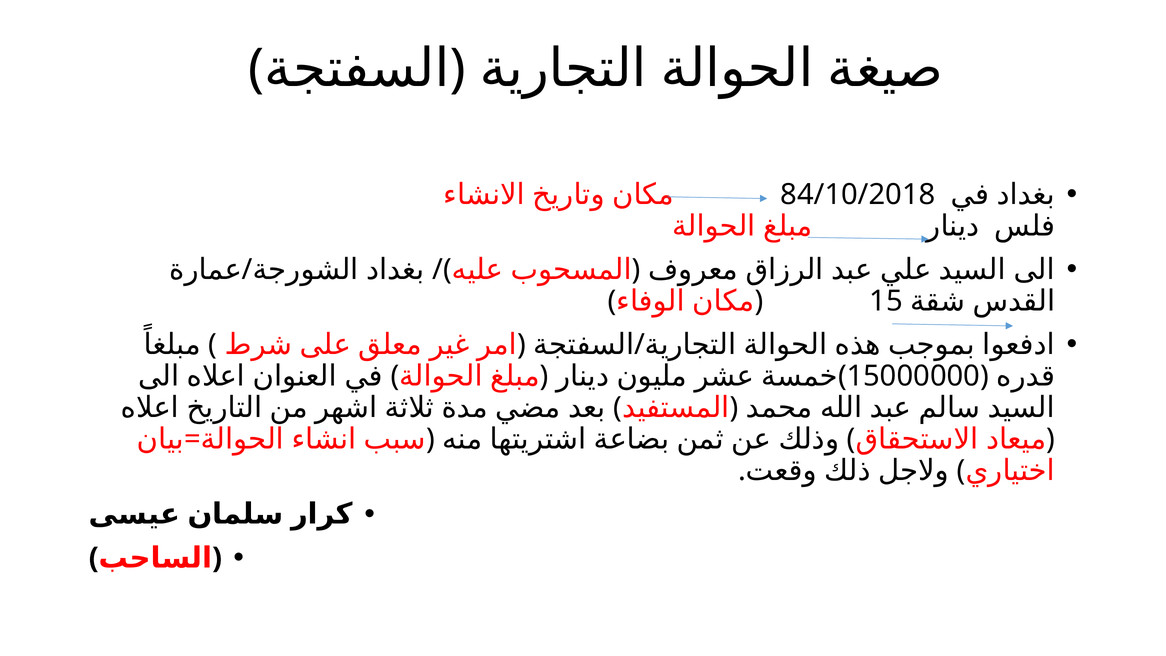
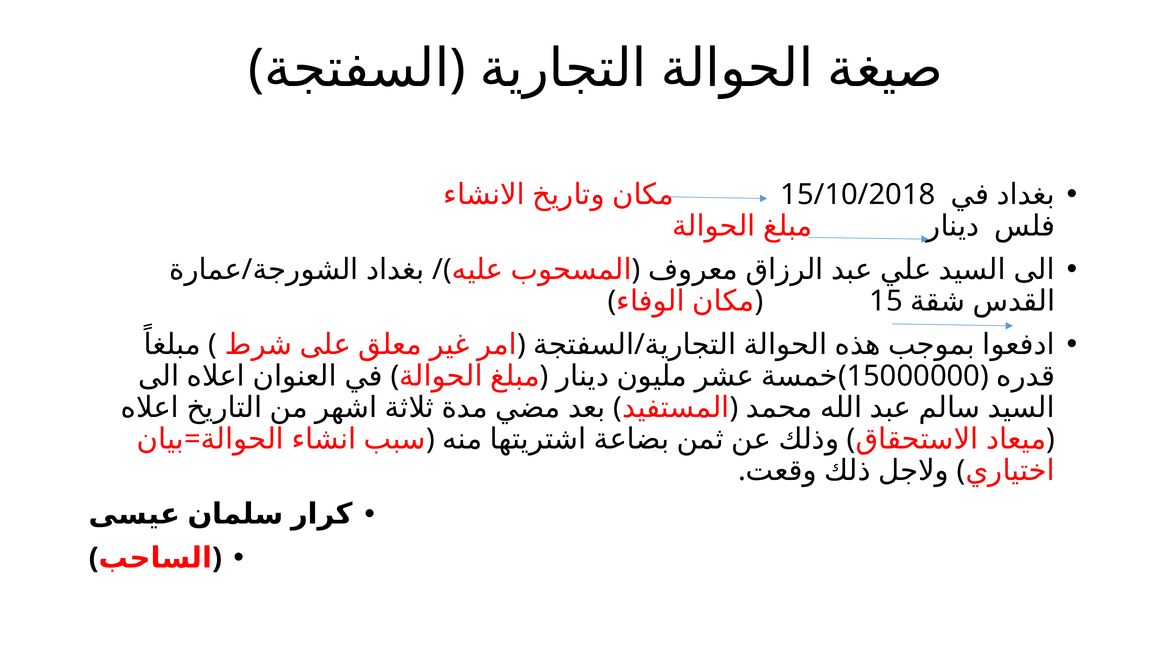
84/10/2018: 84/10/2018 -> 15/10/2018
